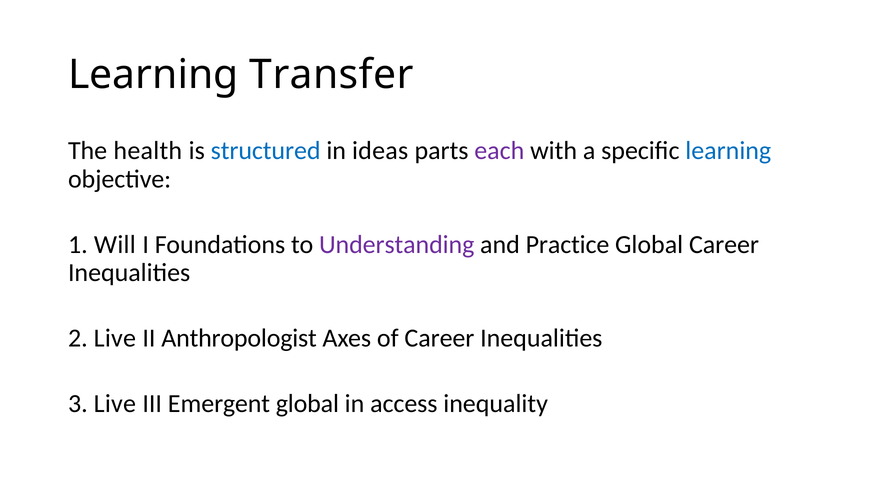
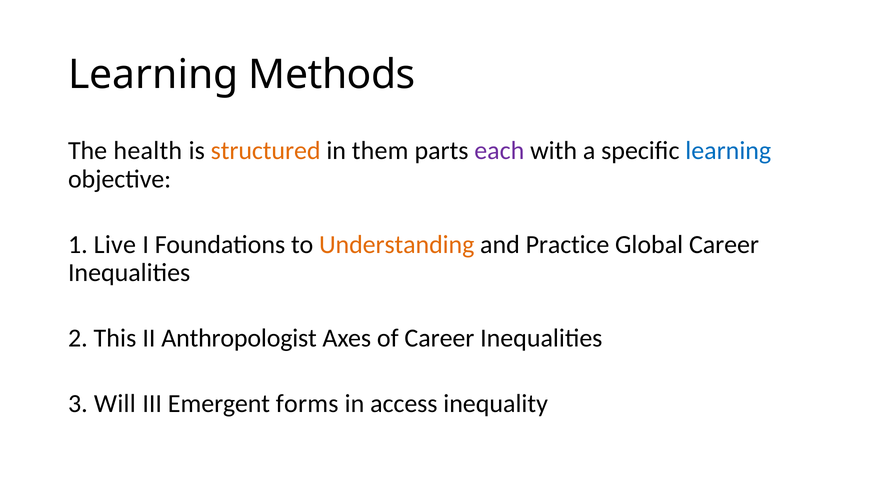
Transfer: Transfer -> Methods
structured colour: blue -> orange
ideas: ideas -> them
Will: Will -> Live
Understanding colour: purple -> orange
2 Live: Live -> This
3 Live: Live -> Will
Emergent global: global -> forms
